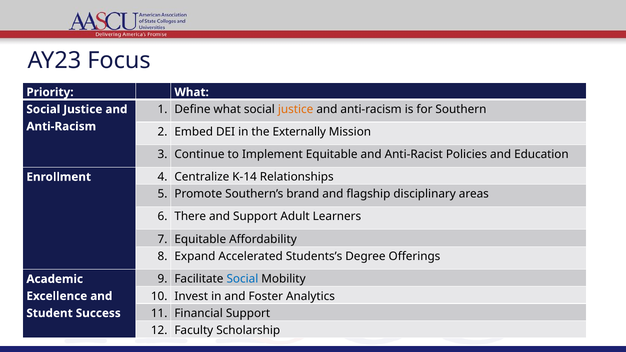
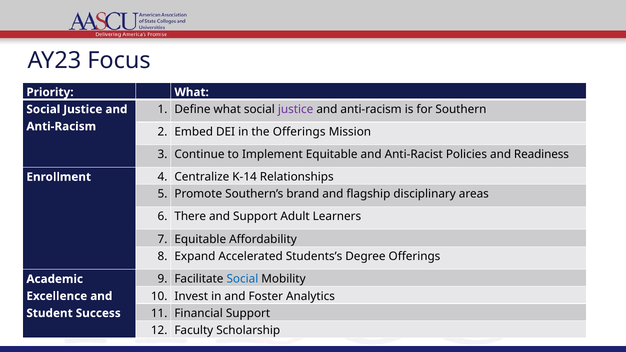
justice at (296, 109) colour: orange -> purple
the Externally: Externally -> Offerings
Education: Education -> Readiness
